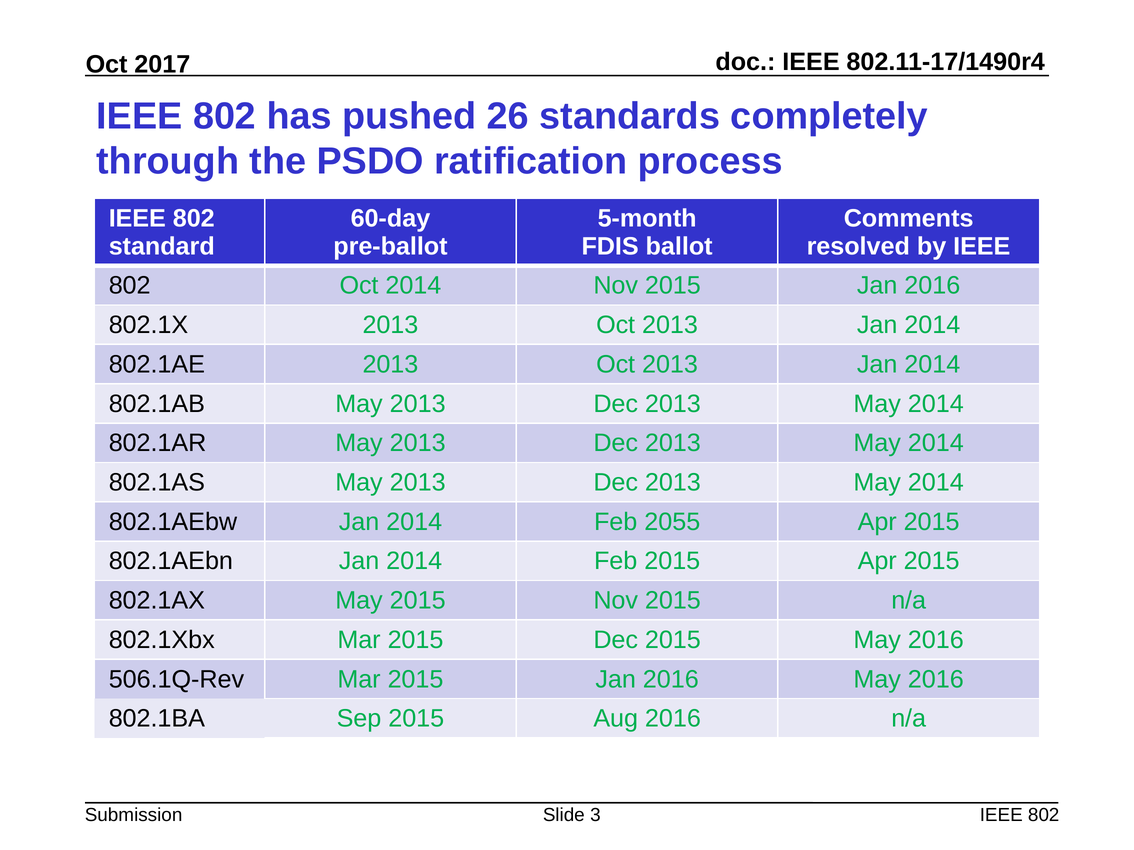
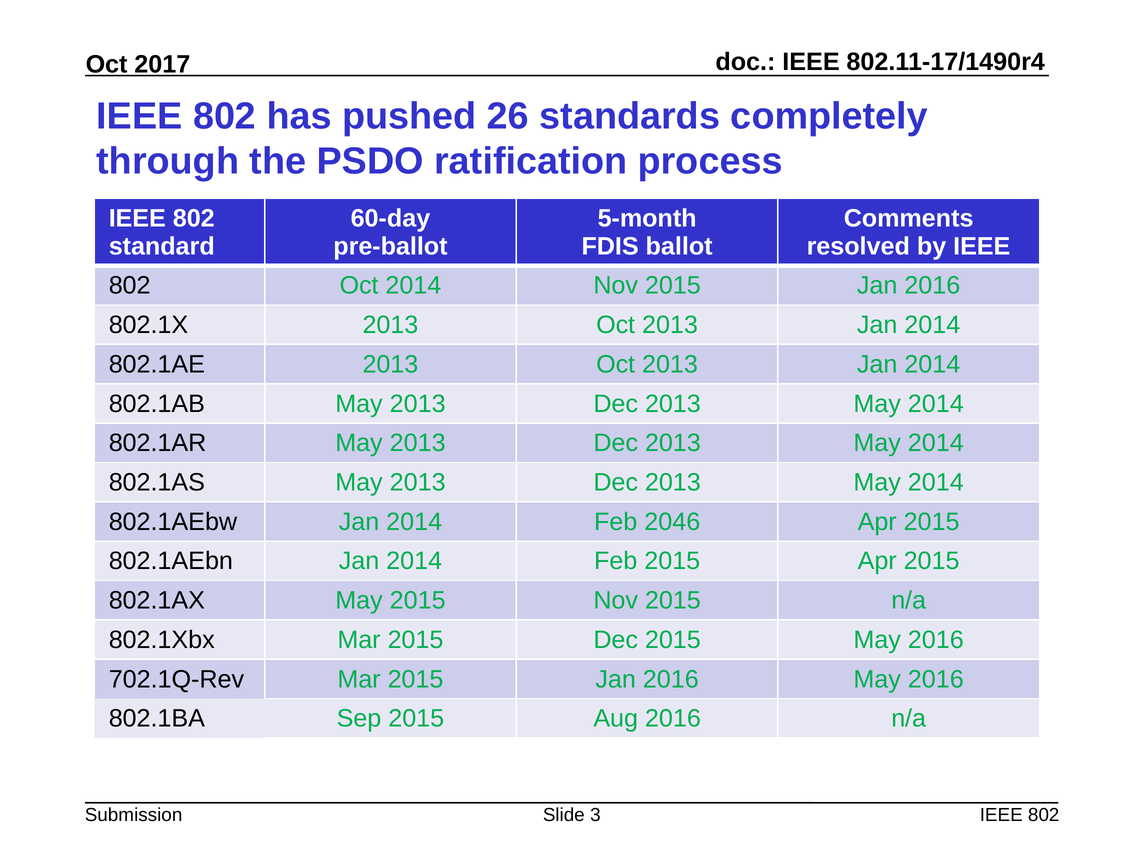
2055: 2055 -> 2046
506.1Q-Rev: 506.1Q-Rev -> 702.1Q-Rev
